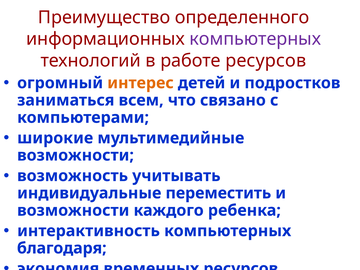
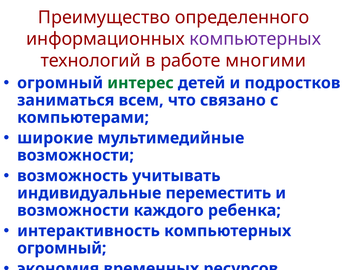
работе ресурсов: ресурсов -> многими
интерес colour: orange -> green
благодаря at (62, 248): благодаря -> огромный
